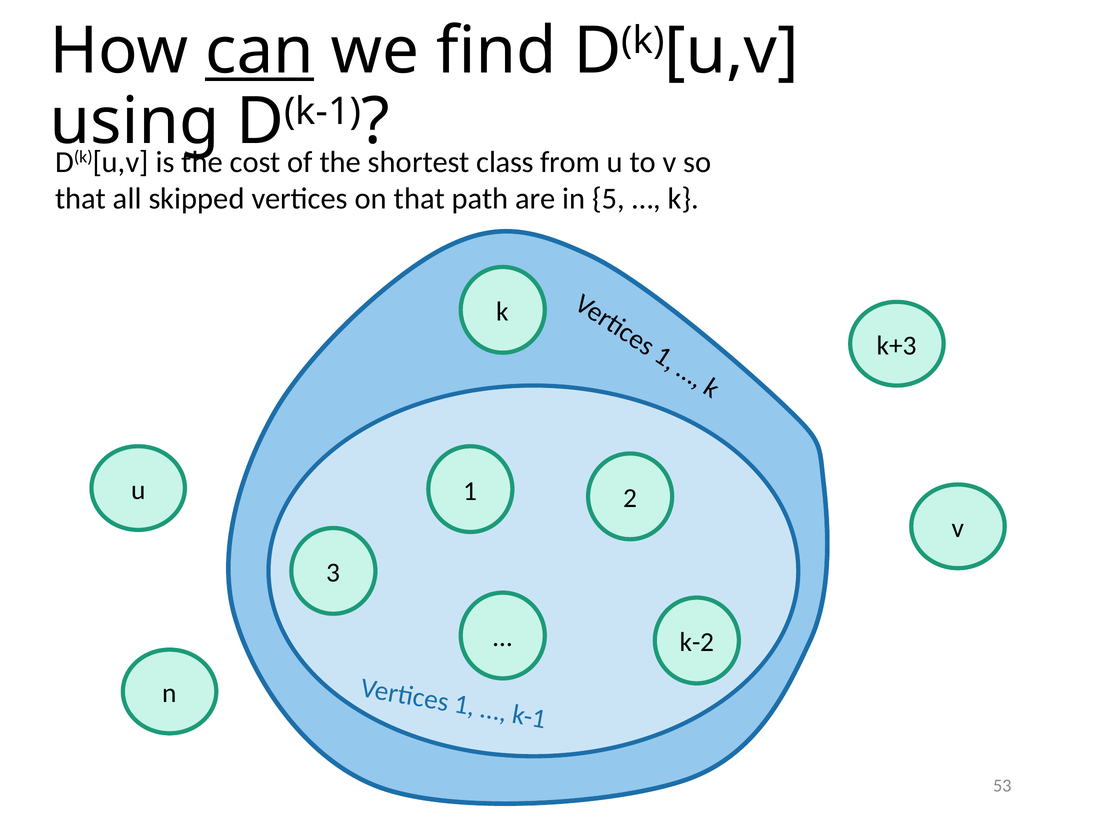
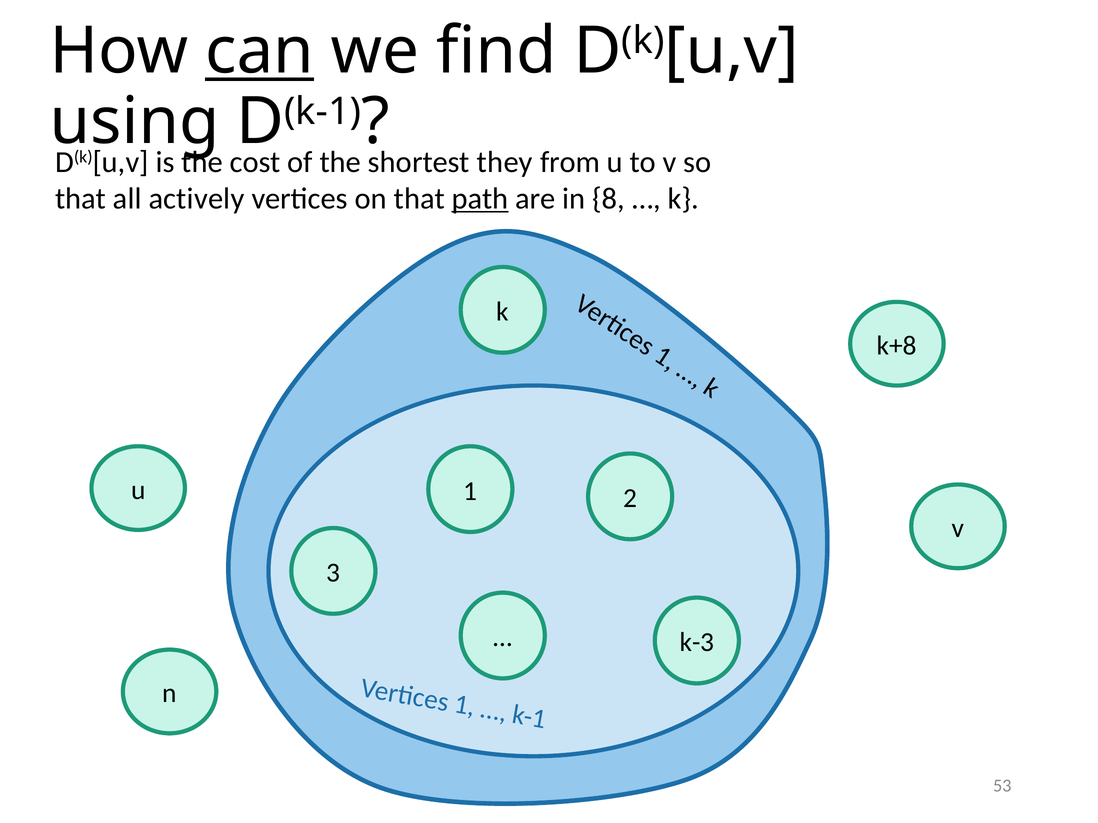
class: class -> they
skipped: skipped -> actively
path underline: none -> present
5: 5 -> 8
k+3: k+3 -> k+8
k-2: k-2 -> k-3
